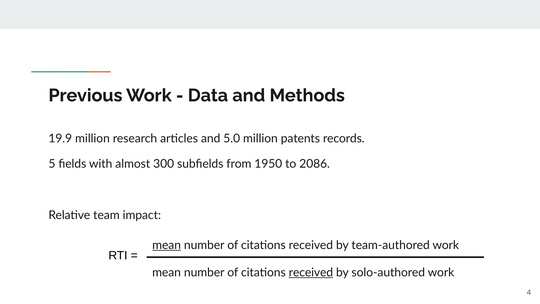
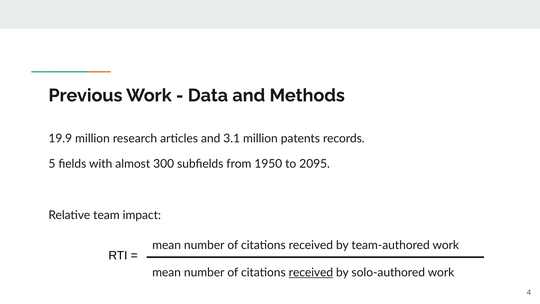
5.0: 5.0 -> 3.1
2086: 2086 -> 2095
mean at (167, 245) underline: present -> none
